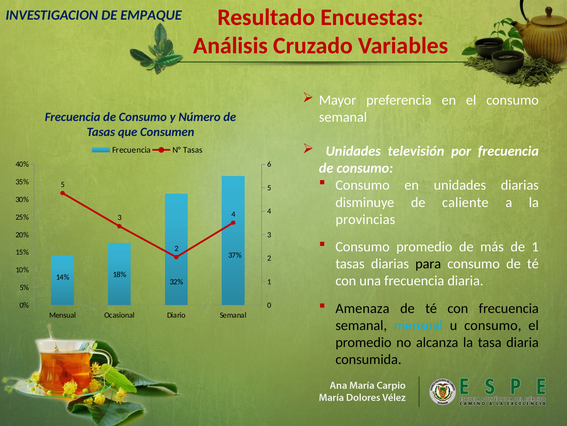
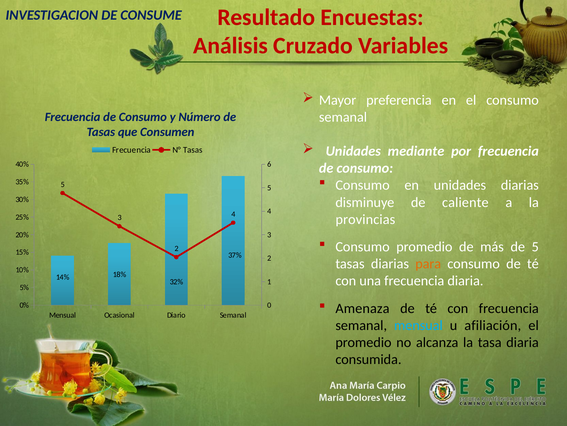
EMPAQUE: EMPAQUE -> CONSUME
televisión: televisión -> mediante
de 1: 1 -> 5
para colour: black -> orange
u consumo: consumo -> afiliación
